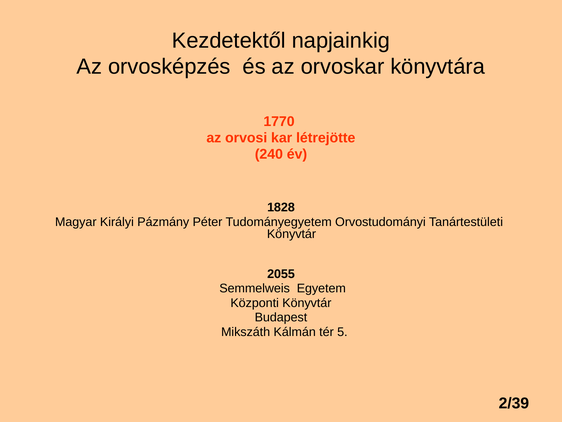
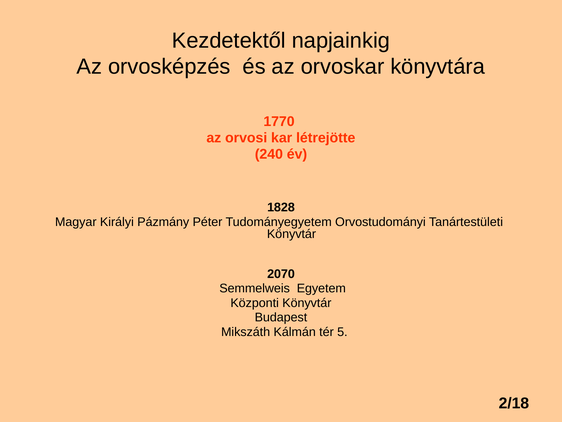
2055: 2055 -> 2070
2/39: 2/39 -> 2/18
